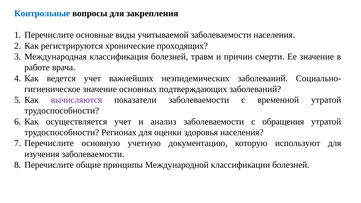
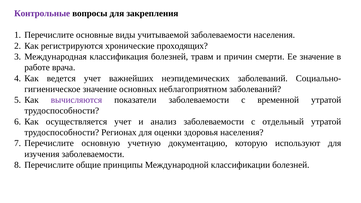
Контрольные colour: blue -> purple
подтверждающих: подтверждающих -> неблагоприятном
обращения: обращения -> отдельный
